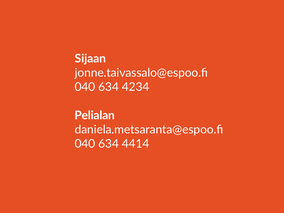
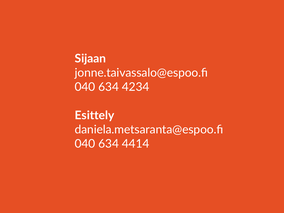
Pelialan: Pelialan -> Esittely
